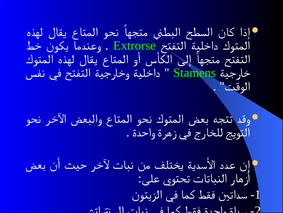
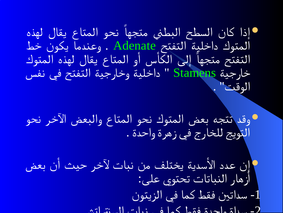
Extrorse: Extrorse -> Adenate
